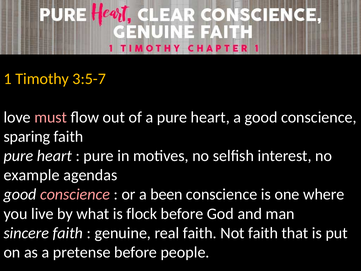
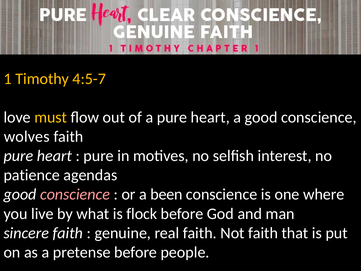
3:5-7: 3:5-7 -> 4:5-7
must colour: pink -> yellow
sparing: sparing -> wolves
example: example -> patience
